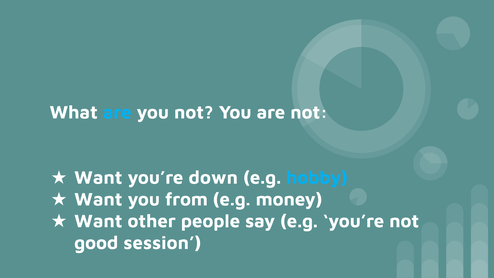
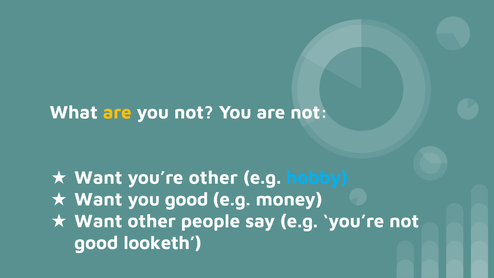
are at (117, 112) colour: light blue -> yellow
you’re down: down -> other
you from: from -> good
session: session -> looketh
